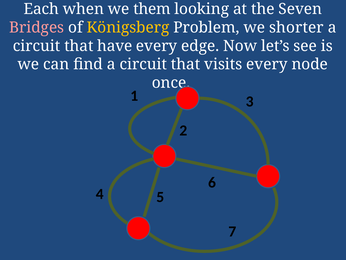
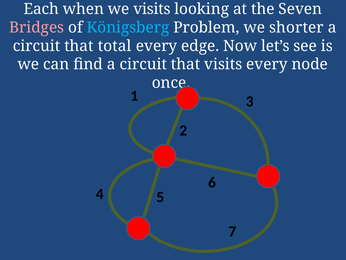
we them: them -> visits
Königsberg colour: yellow -> light blue
have: have -> total
